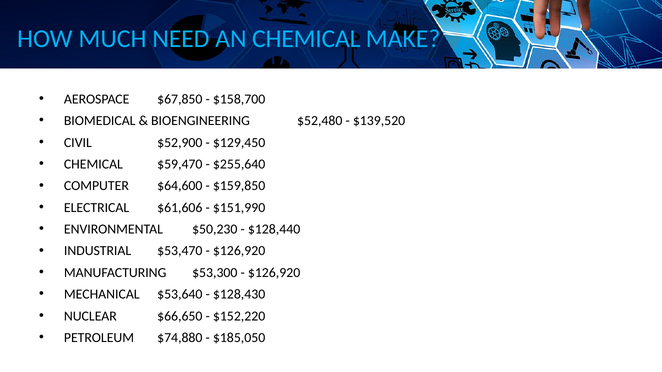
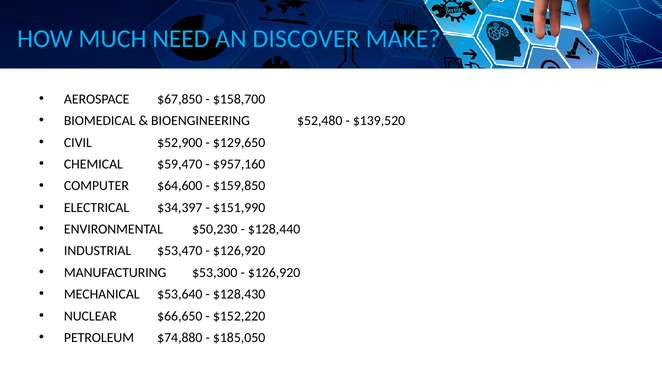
AN CHEMICAL: CHEMICAL -> DISCOVER
$129,450: $129,450 -> $129,650
$255,640: $255,640 -> $957,160
$61,606: $61,606 -> $34,397
